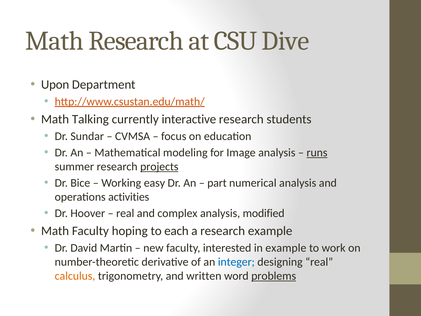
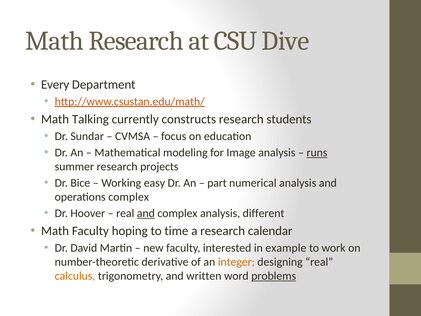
Upon: Upon -> Every
interactive: interactive -> constructs
projects underline: present -> none
operations activities: activities -> complex
and at (146, 213) underline: none -> present
modified: modified -> different
each: each -> time
research example: example -> calendar
integer colour: blue -> orange
